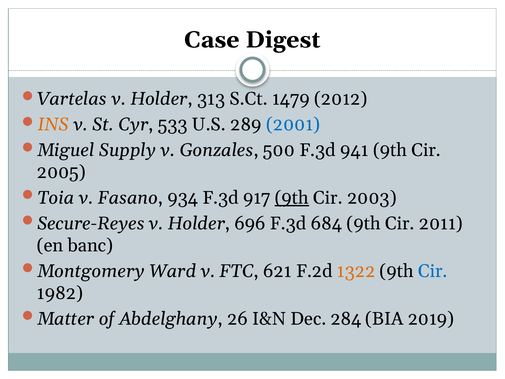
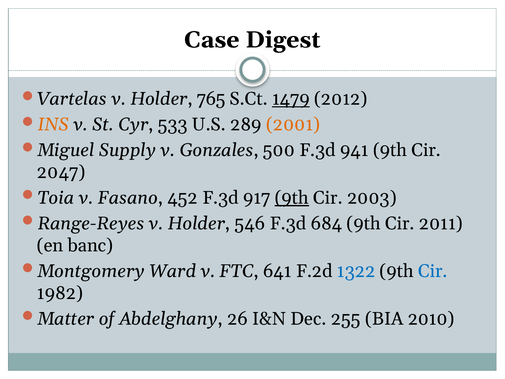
313: 313 -> 765
1479 underline: none -> present
2001 colour: blue -> orange
2005: 2005 -> 2047
934: 934 -> 452
Secure-Reyes: Secure-Reyes -> Range-Reyes
696: 696 -> 546
621: 621 -> 641
1322 colour: orange -> blue
284: 284 -> 255
2019: 2019 -> 2010
